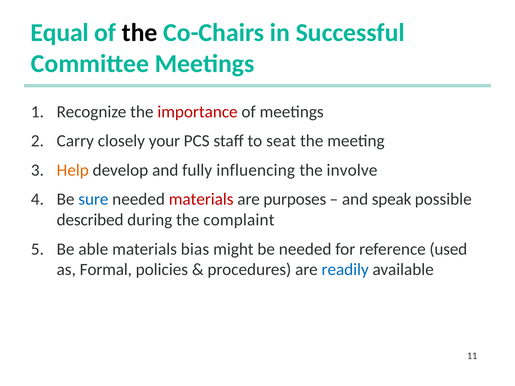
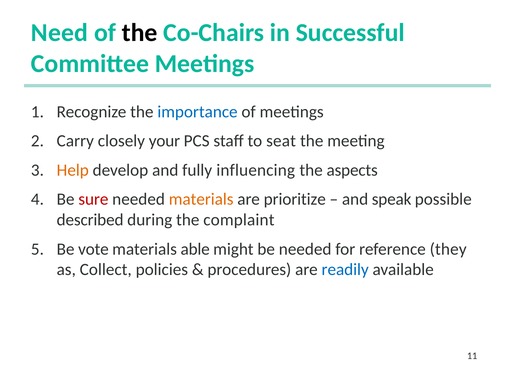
Equal: Equal -> Need
importance colour: red -> blue
involve: involve -> aspects
sure colour: blue -> red
materials at (201, 199) colour: red -> orange
purposes: purposes -> prioritize
able: able -> vote
bias: bias -> able
used: used -> they
Formal: Formal -> Collect
